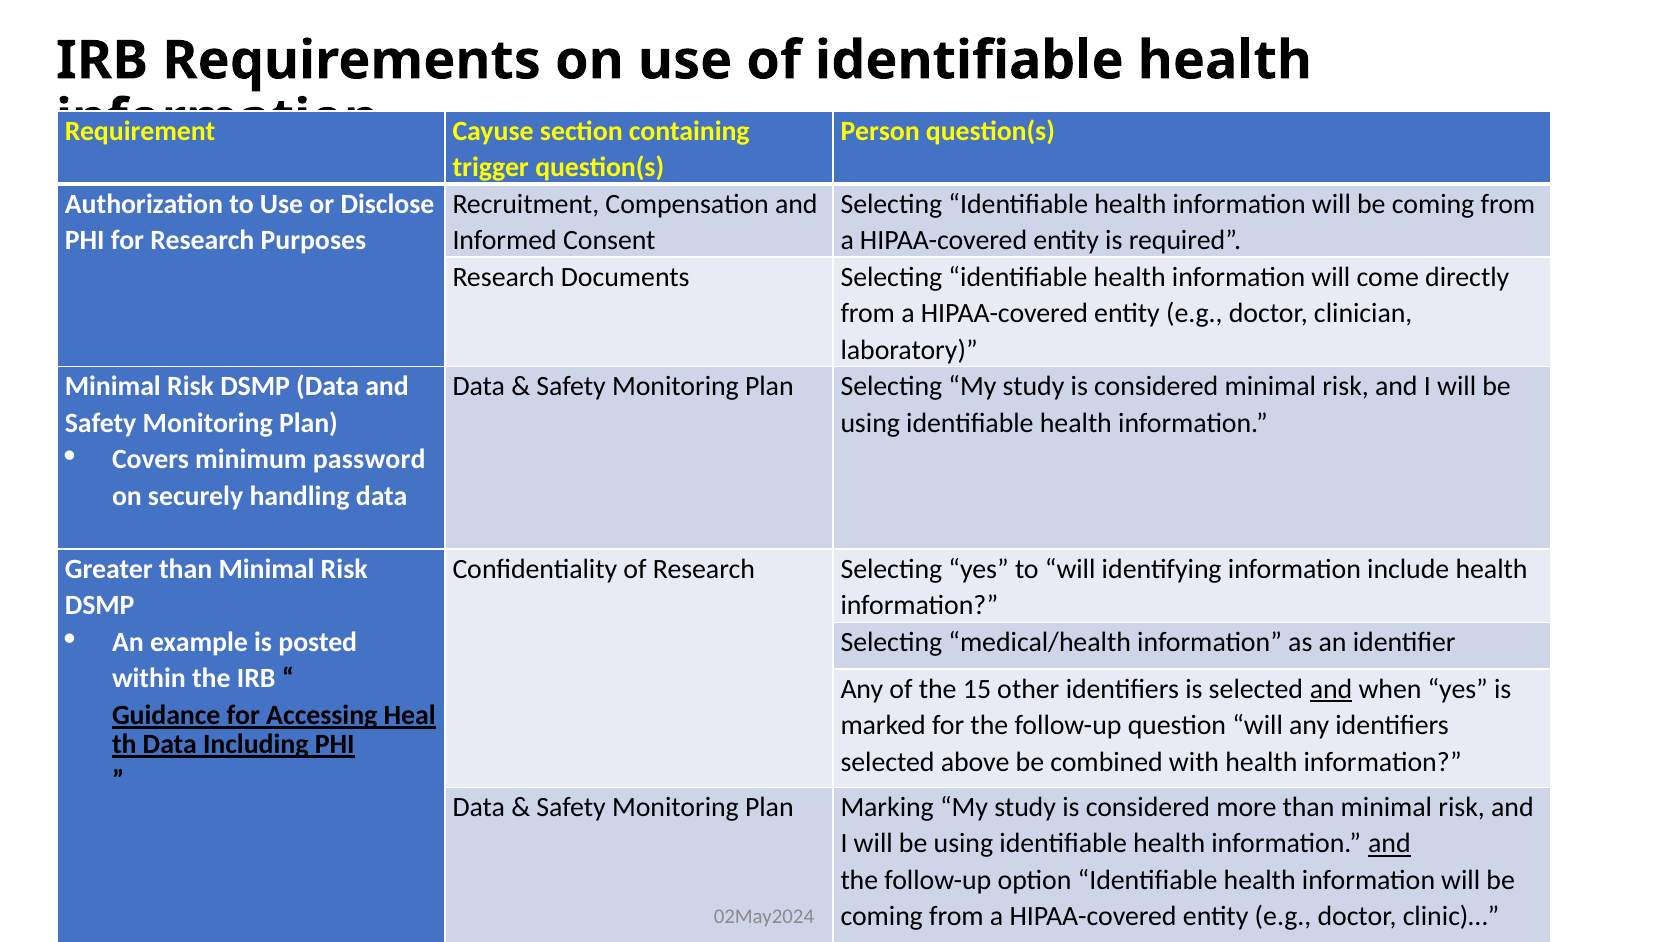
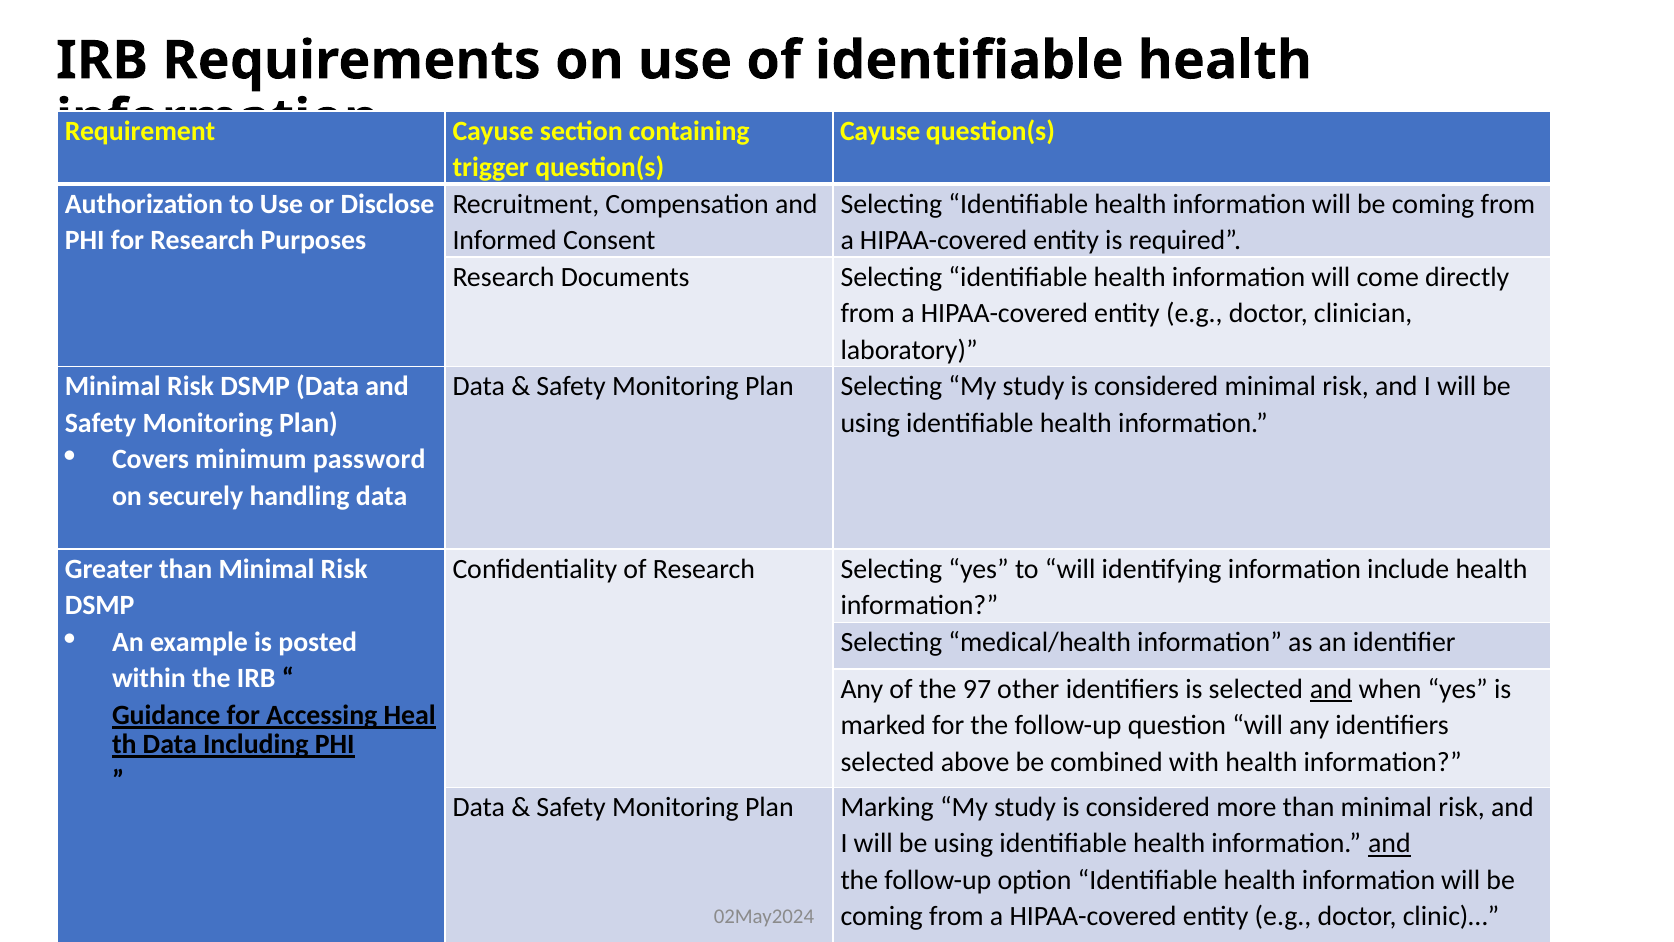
Person at (880, 131): Person -> Cayuse
15: 15 -> 97
